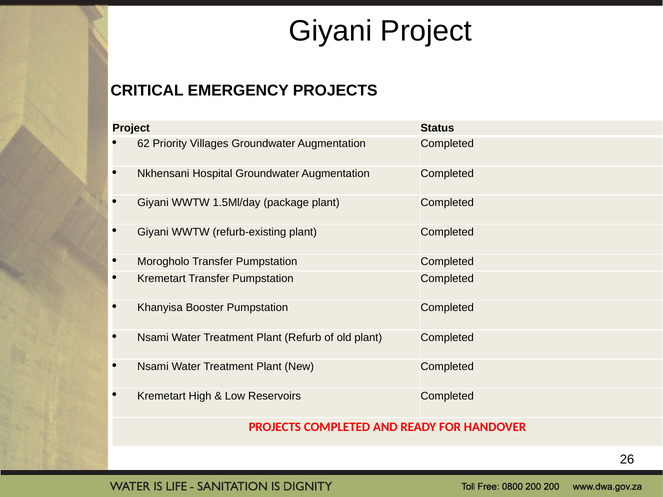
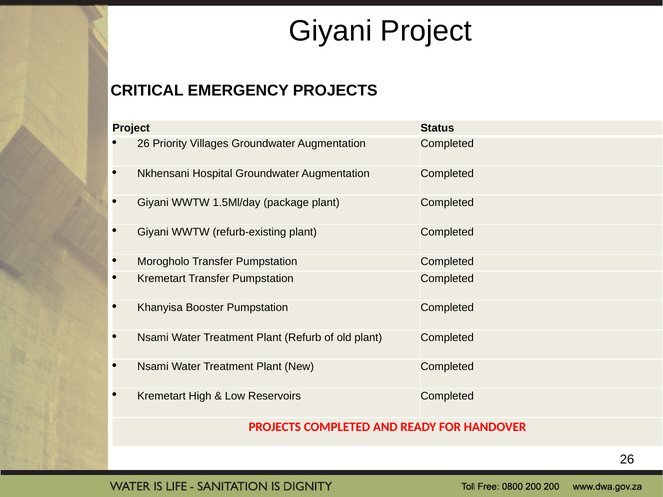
62 at (143, 144): 62 -> 26
